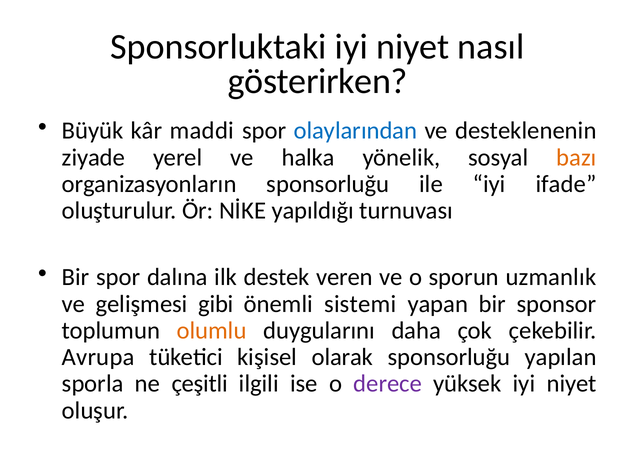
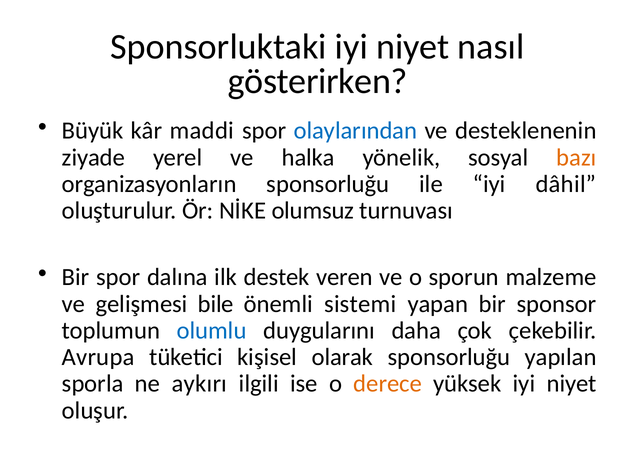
ifade: ifade -> dâhil
yapıldığı: yapıldığı -> olumsuz
uzmanlık: uzmanlık -> malzeme
gibi: gibi -> bile
olumlu colour: orange -> blue
çeşitli: çeşitli -> aykırı
derece colour: purple -> orange
